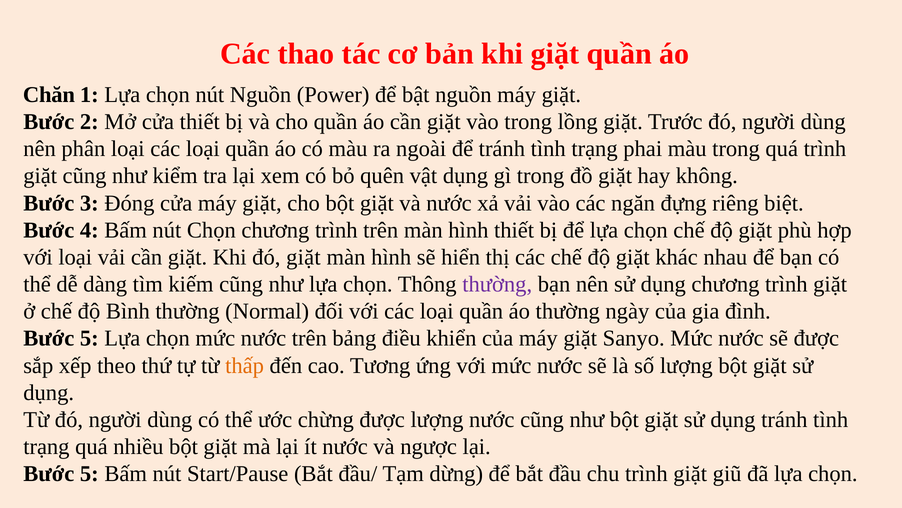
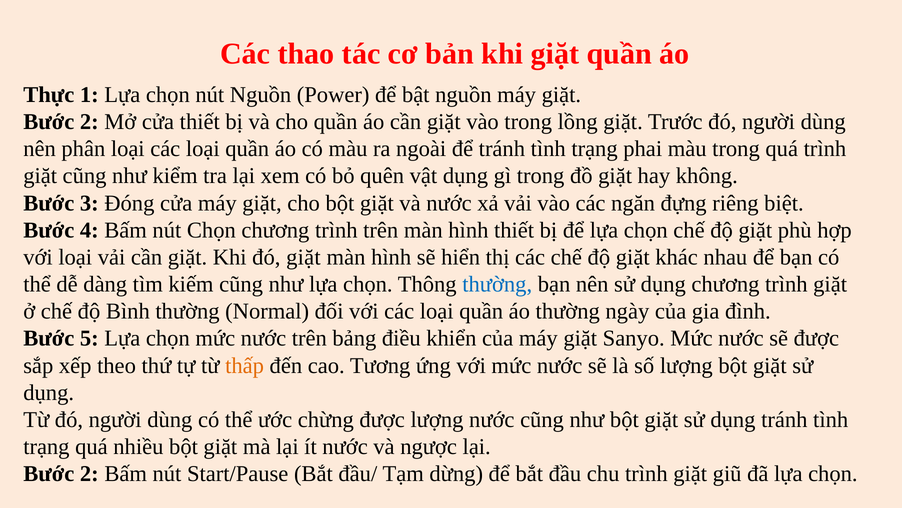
Chăn: Chăn -> Thực
thường at (497, 284) colour: purple -> blue
5 at (89, 473): 5 -> 2
